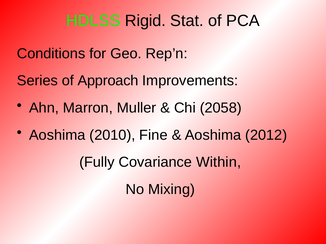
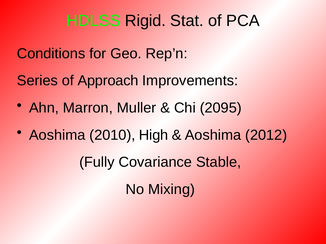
2058: 2058 -> 2095
Fine: Fine -> High
Within: Within -> Stable
